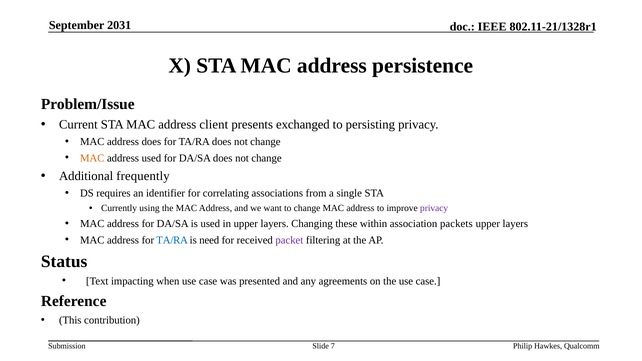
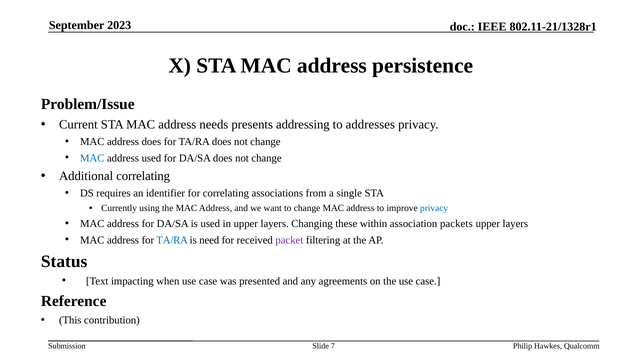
2031: 2031 -> 2023
client: client -> needs
exchanged: exchanged -> addressing
persisting: persisting -> addresses
MAC at (92, 158) colour: orange -> blue
Additional frequently: frequently -> correlating
privacy at (434, 208) colour: purple -> blue
